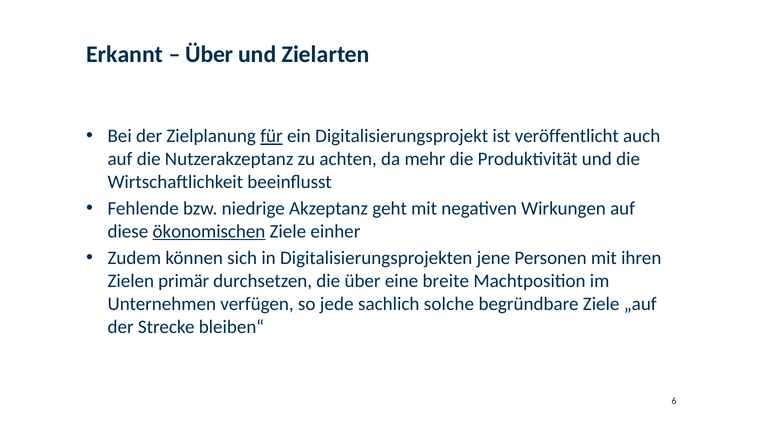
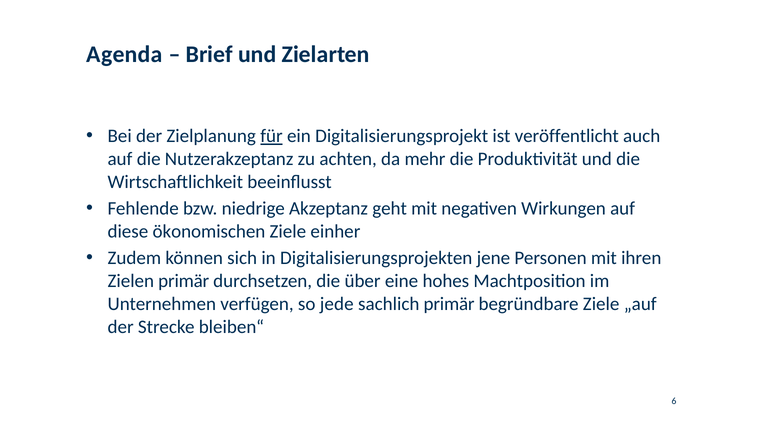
Erkannt: Erkannt -> Agenda
Über at (209, 54): Über -> Brief
ökonomischen underline: present -> none
breite: breite -> hohes
sachlich solche: solche -> primär
